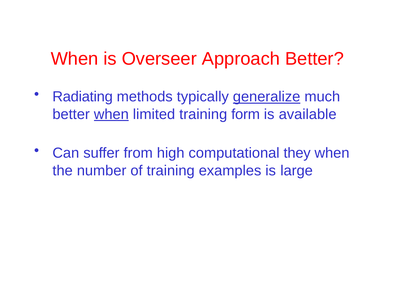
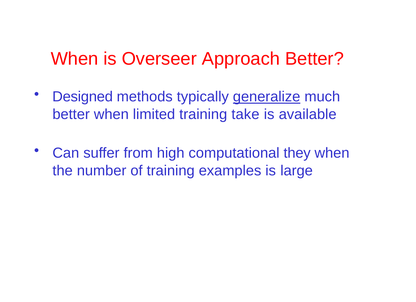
Radiating: Radiating -> Designed
when at (111, 114) underline: present -> none
form: form -> take
